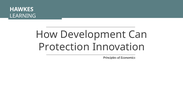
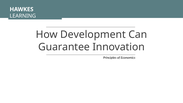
Protection: Protection -> Guarantee
